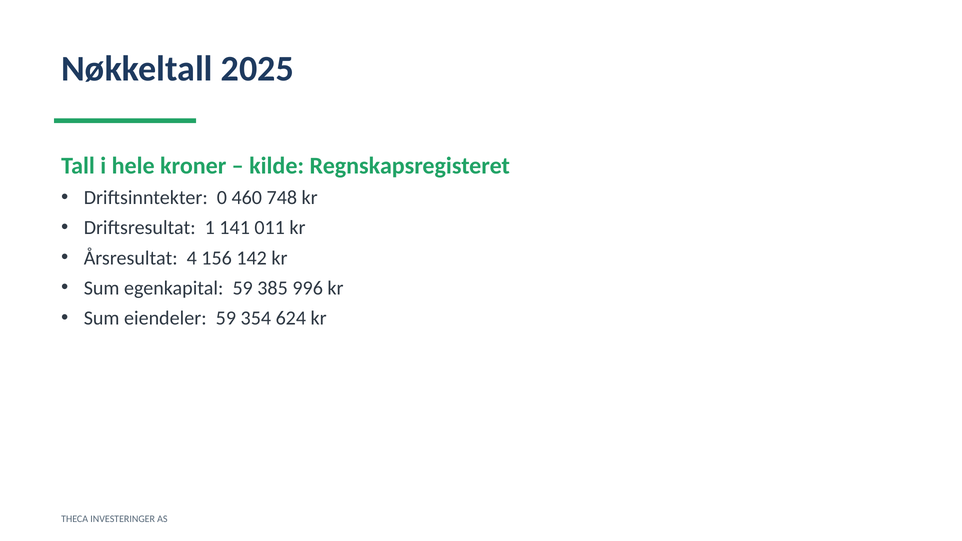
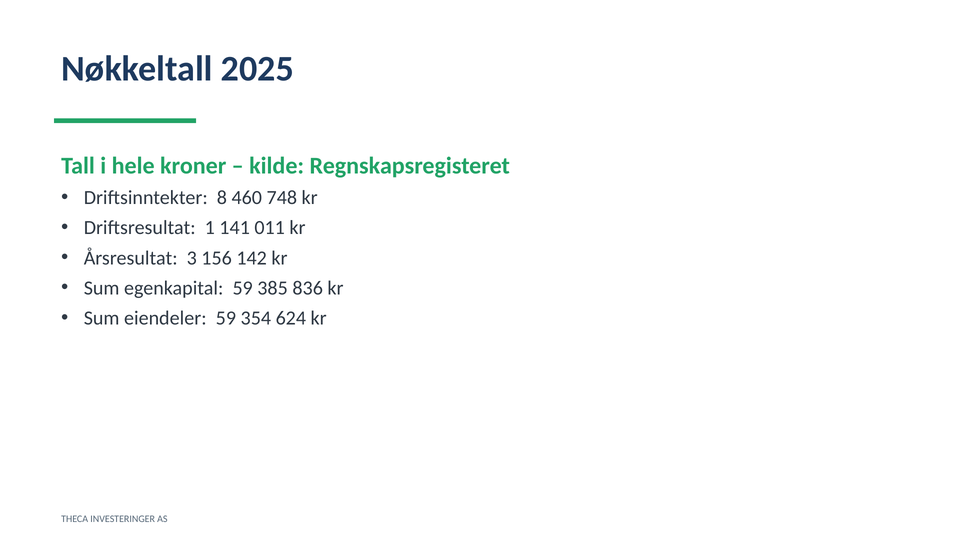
0: 0 -> 8
4: 4 -> 3
996: 996 -> 836
